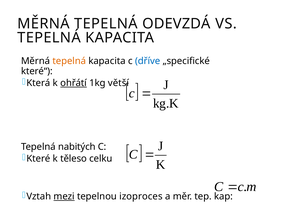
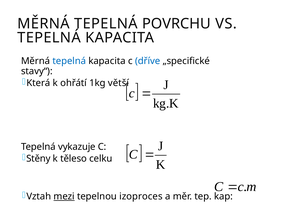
ODEVZDÁ: ODEVZDÁ -> POVRCHU
tepelná at (69, 61) colour: orange -> blue
které“: které“ -> stavy“
ohřátí underline: present -> none
nabitých: nabitých -> vykazuje
Které: Které -> Stěny
